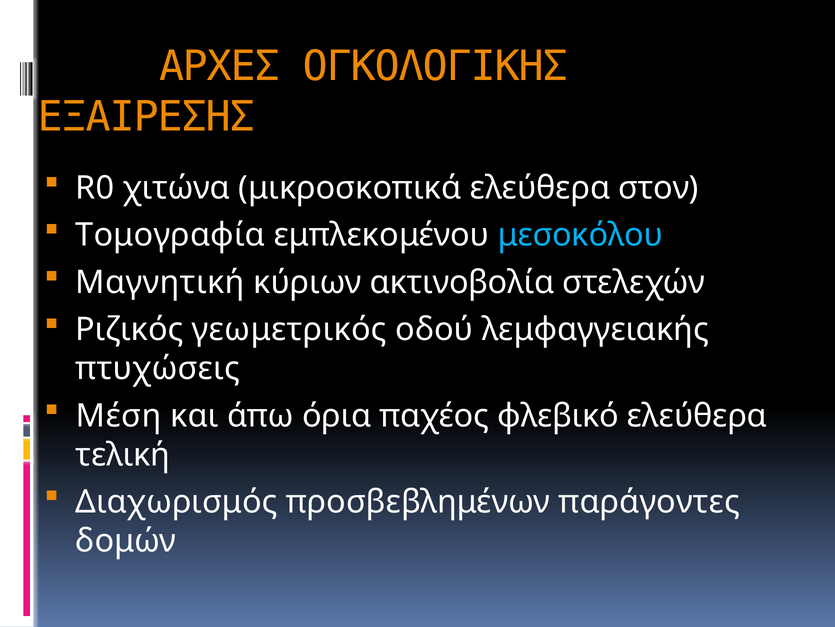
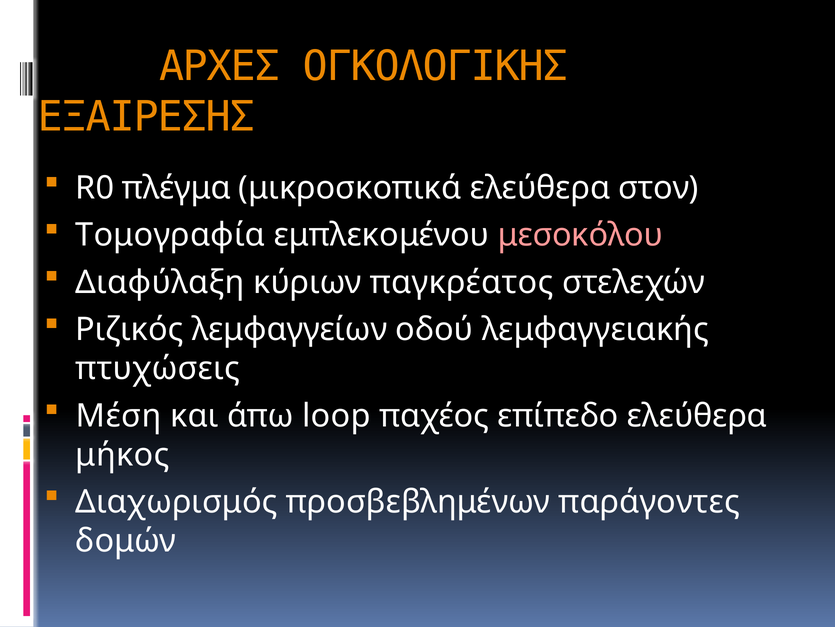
χιτώνα: χιτώνα -> πλέγμα
μεσοκόλου colour: light blue -> pink
Μαγνητική: Μαγνητική -> Διαφύλαξη
ακτινοβολία: ακτινοβολία -> παγκρέατος
γεωμετρικός: γεωμετρικός -> λεμφαγγείων
όρια: όρια -> loop
φλεβικό: φλεβικό -> επίπεδο
τελική: τελική -> μήκος
